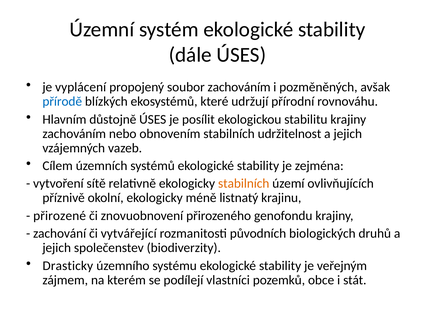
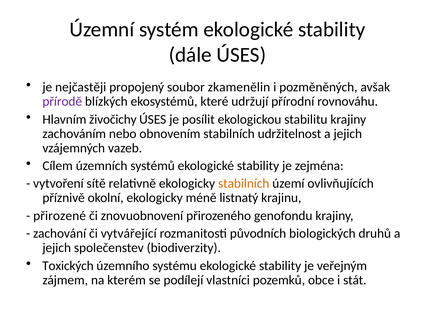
vyplácení: vyplácení -> nejčastěji
soubor zachováním: zachováním -> zkamenělin
přírodě colour: blue -> purple
důstojně: důstojně -> živočichy
Drasticky: Drasticky -> Toxických
